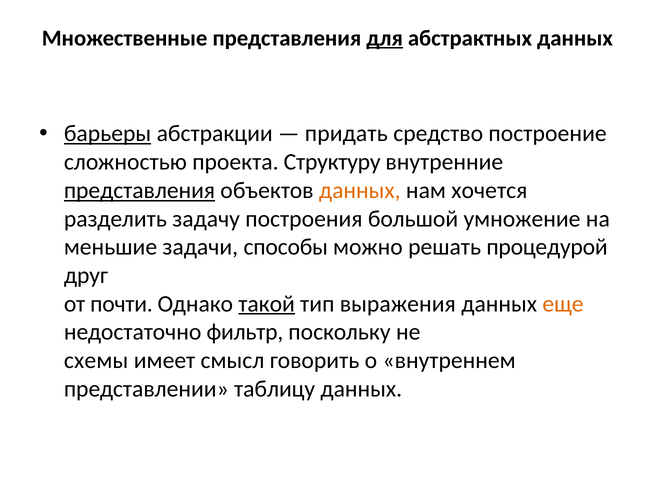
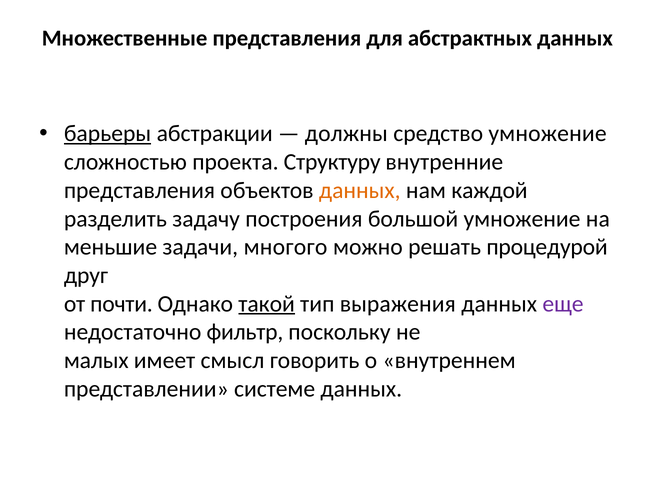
для underline: present -> none
придать: придать -> должны
средство построение: построение -> умножение
представления at (139, 190) underline: present -> none
хочется: хочется -> каждой
способы: способы -> многого
еще colour: orange -> purple
схемы: схемы -> малых
таблицу: таблицу -> системе
